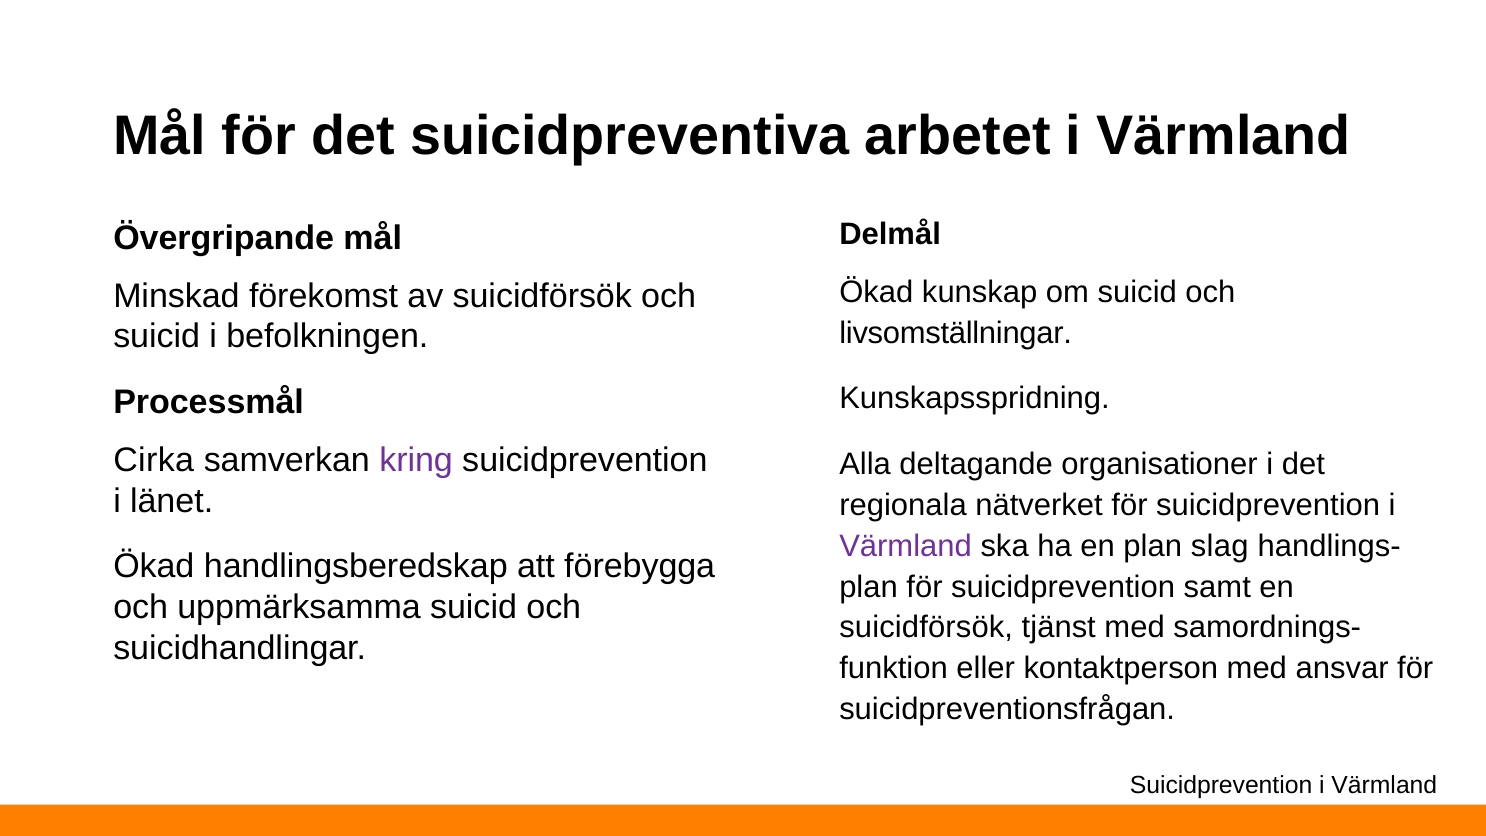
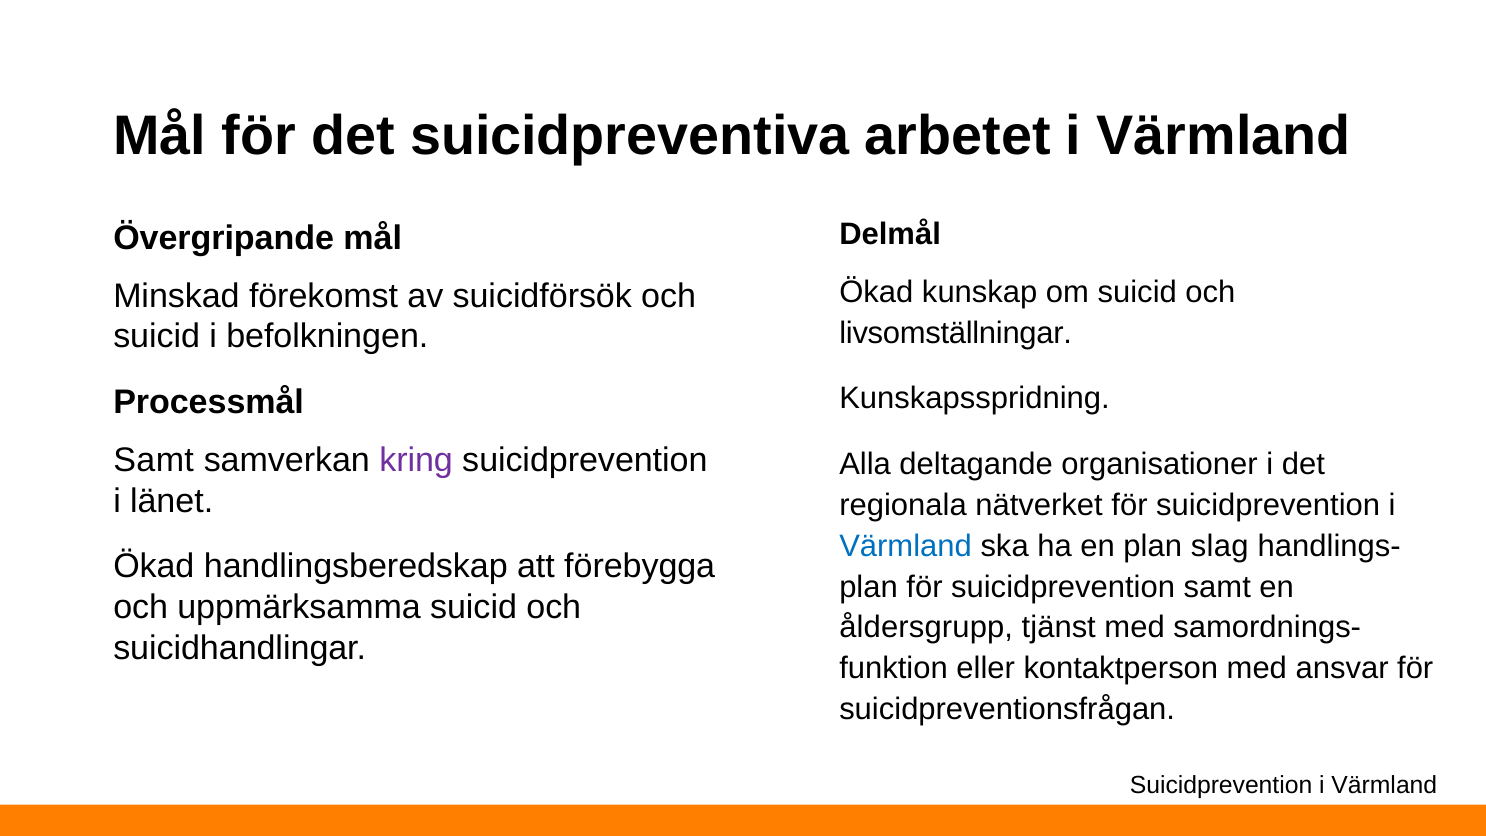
Cirka at (154, 460): Cirka -> Samt
Värmland at (906, 546) colour: purple -> blue
suicidförsök at (926, 628): suicidförsök -> åldersgrupp
